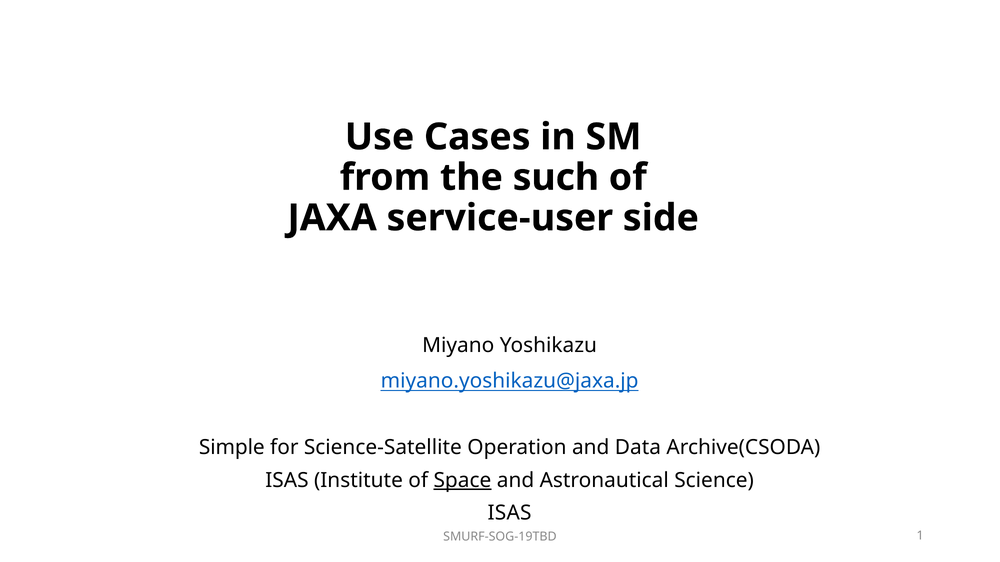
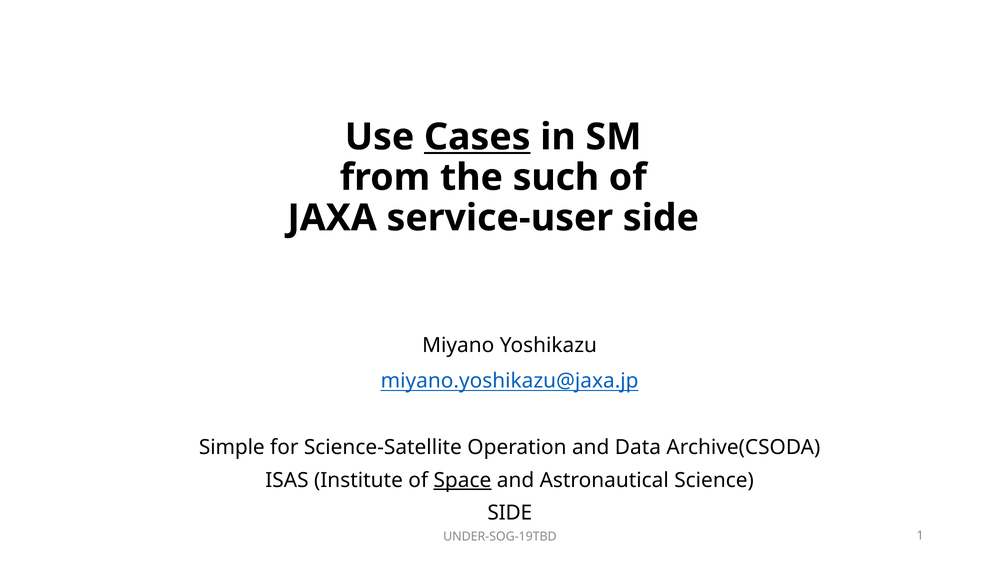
Cases underline: none -> present
ISAS at (510, 514): ISAS -> SIDE
SMURF-SOG-19TBD: SMURF-SOG-19TBD -> UNDER-SOG-19TBD
